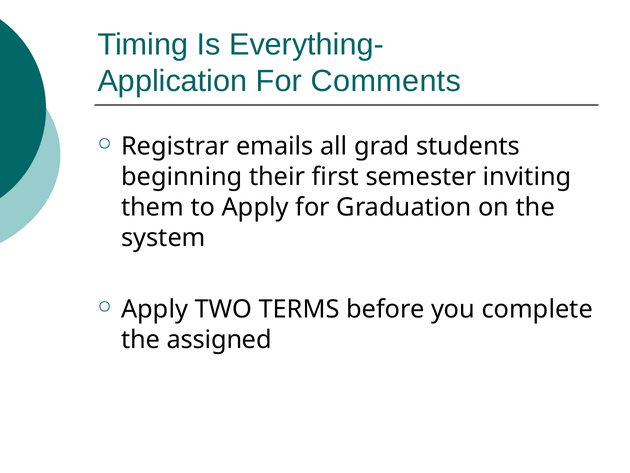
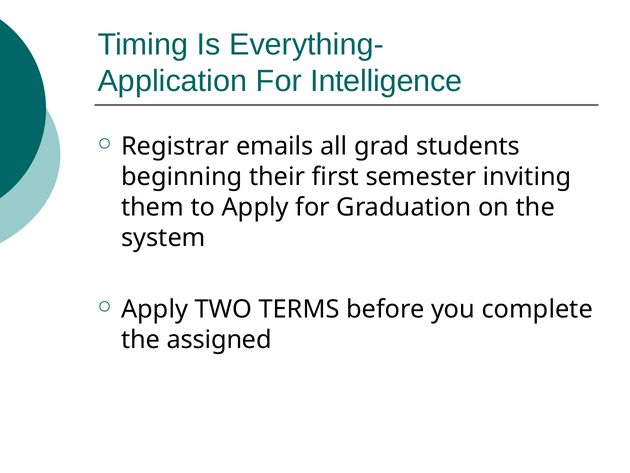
Comments: Comments -> Intelligence
